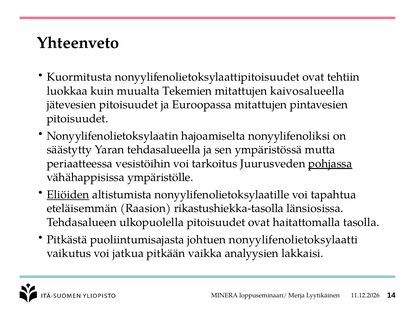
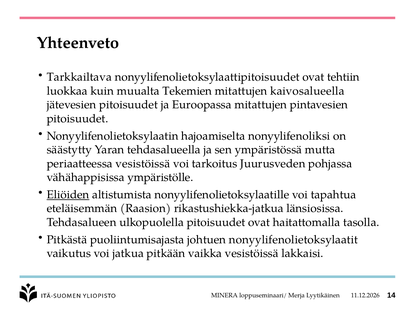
Kuormitusta: Kuormitusta -> Tarkkailtava
periaatteessa vesistöihin: vesistöihin -> vesistöissä
pohjassa underline: present -> none
rikastushiekka-tasolla: rikastushiekka-tasolla -> rikastushiekka-jatkua
nonyylifenolietoksylaatti: nonyylifenolietoksylaatti -> nonyylifenolietoksylaatit
vaikka analyysien: analyysien -> vesistöissä
